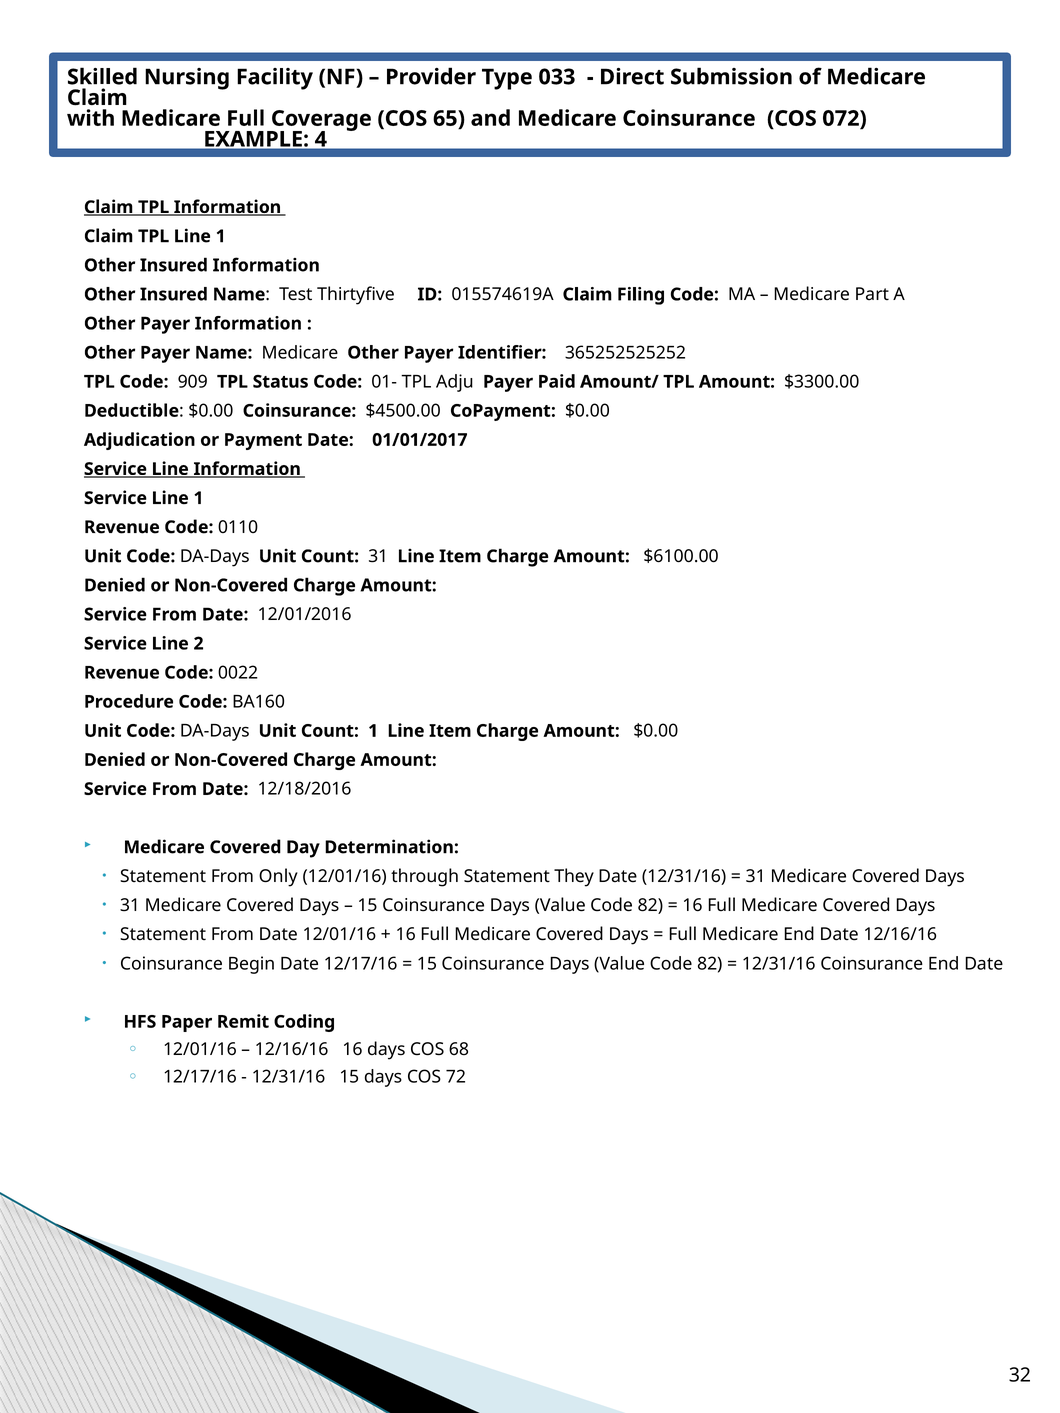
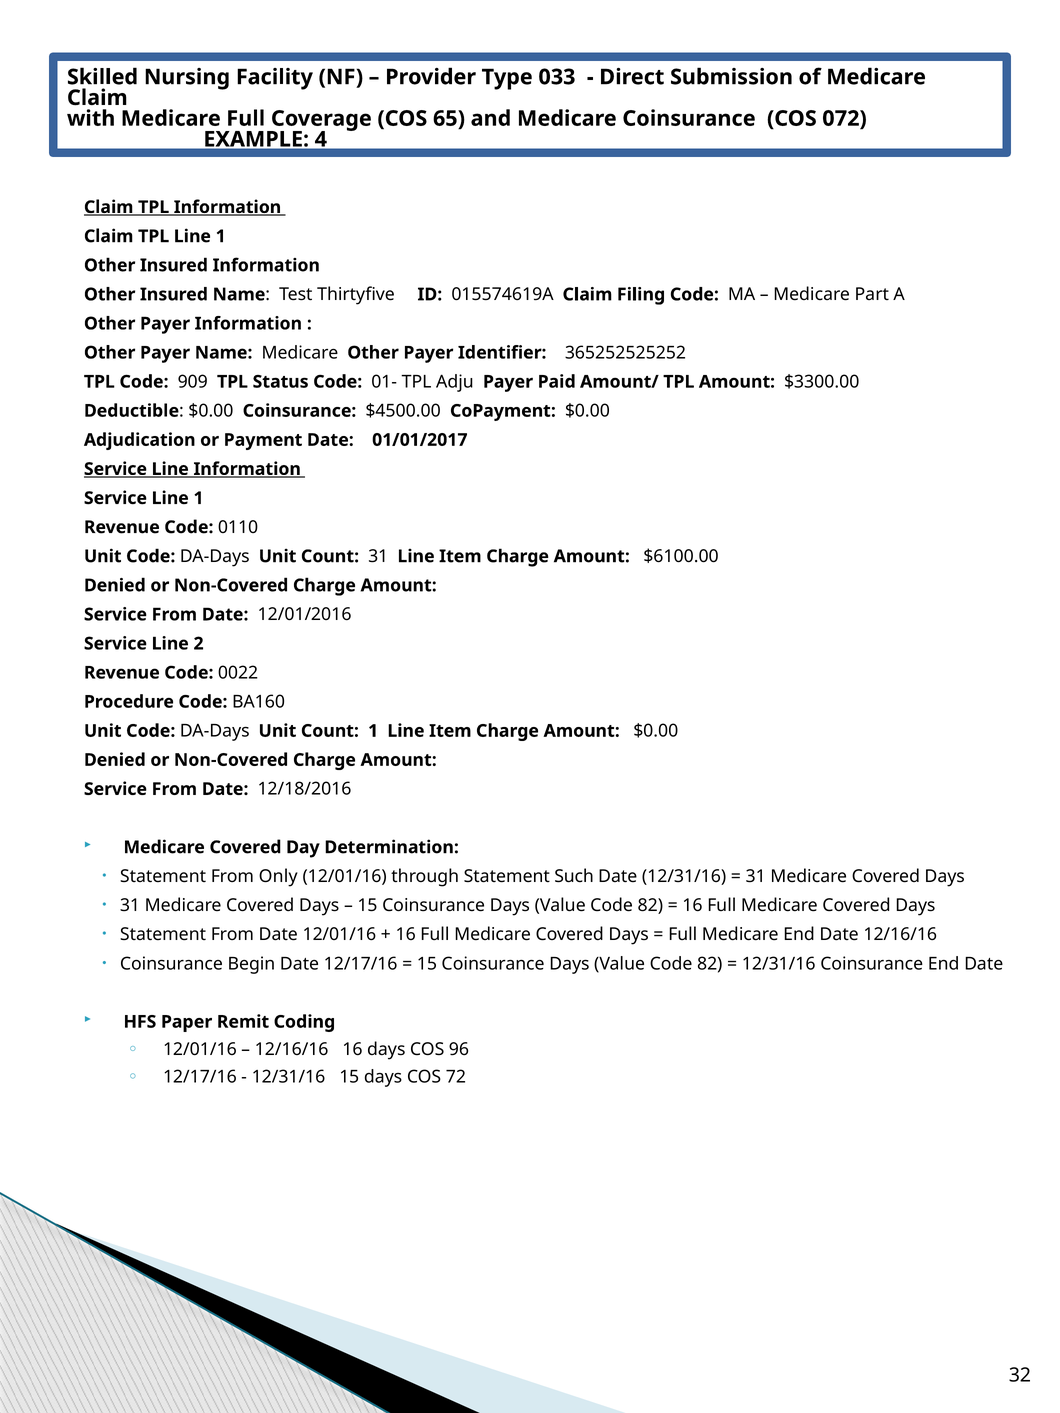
They: They -> Such
68: 68 -> 96
